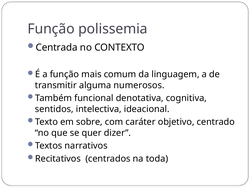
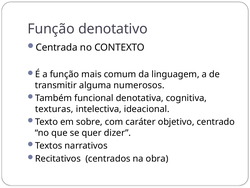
polissemia: polissemia -> denotativo
sentidos: sentidos -> texturas
toda: toda -> obra
